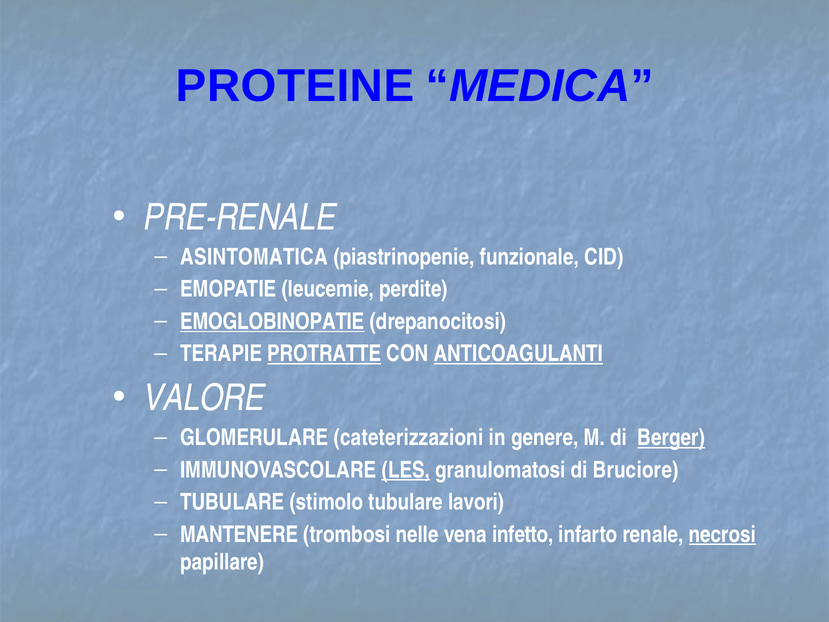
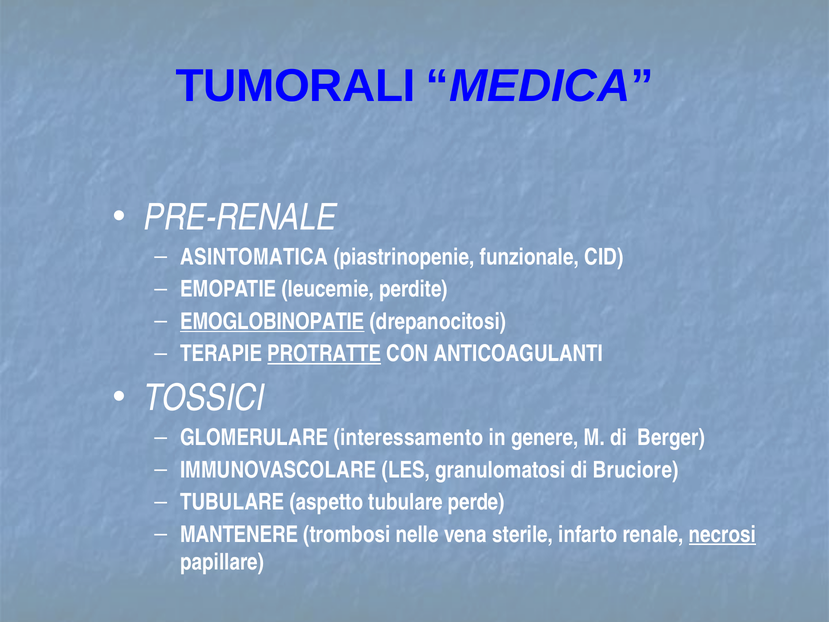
PROTEINE: PROTEINE -> TUMORALI
ANTICOAGULANTI underline: present -> none
VALORE: VALORE -> TOSSICI
cateterizzazioni: cateterizzazioni -> interessamento
Berger underline: present -> none
LES underline: present -> none
stimolo: stimolo -> aspetto
lavori: lavori -> perde
infetto: infetto -> sterile
